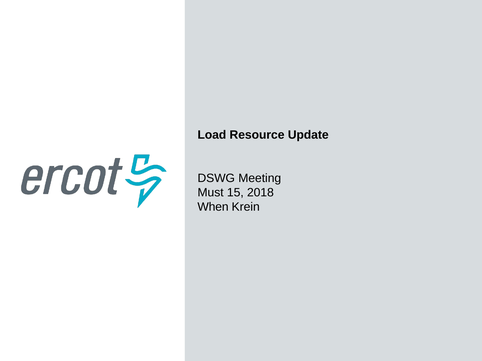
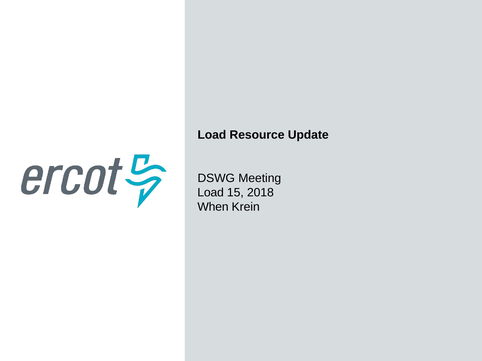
Must at (211, 193): Must -> Load
